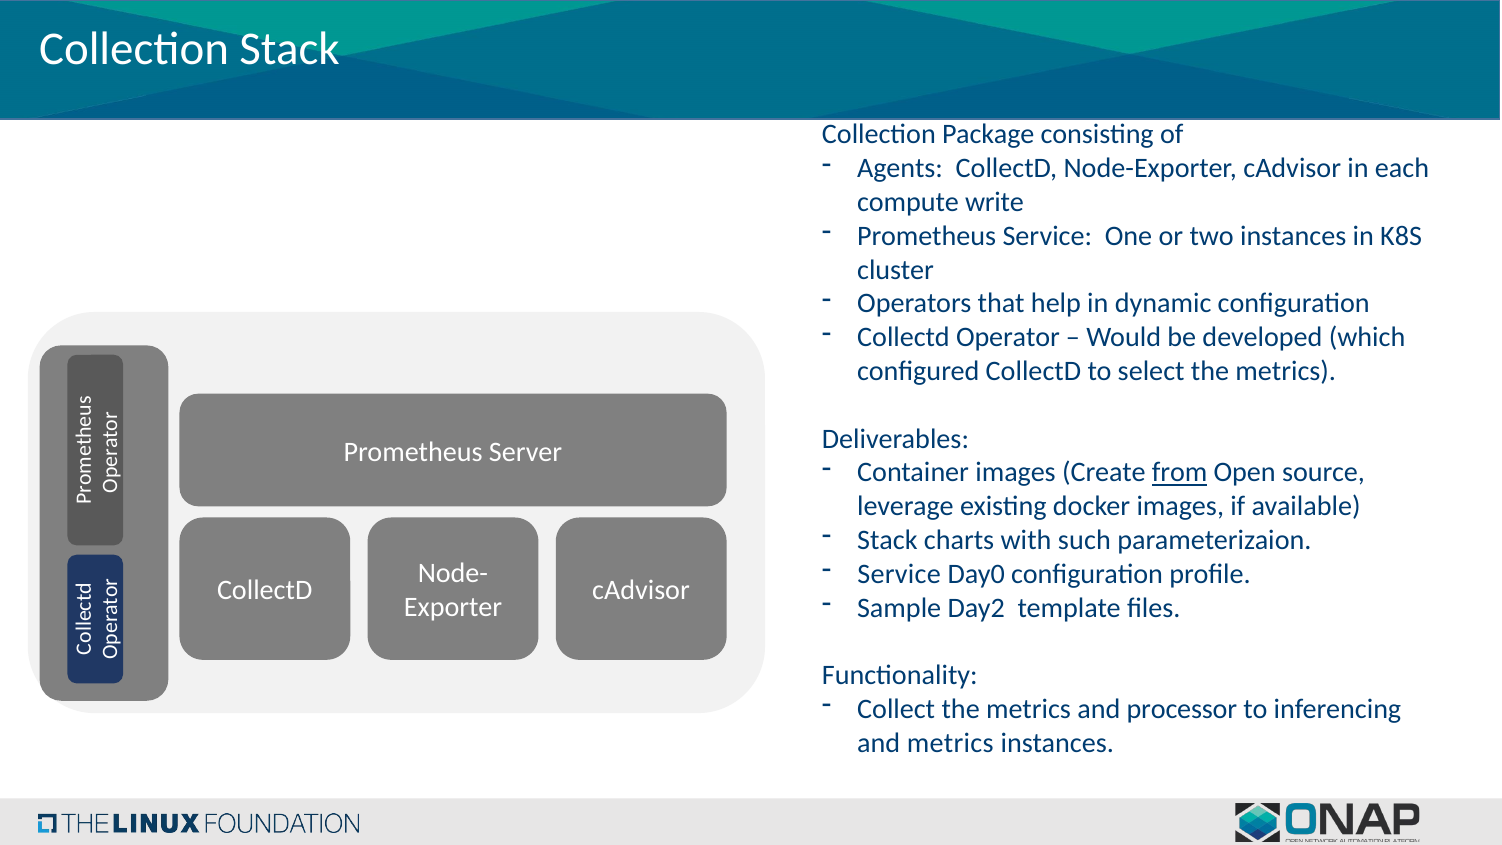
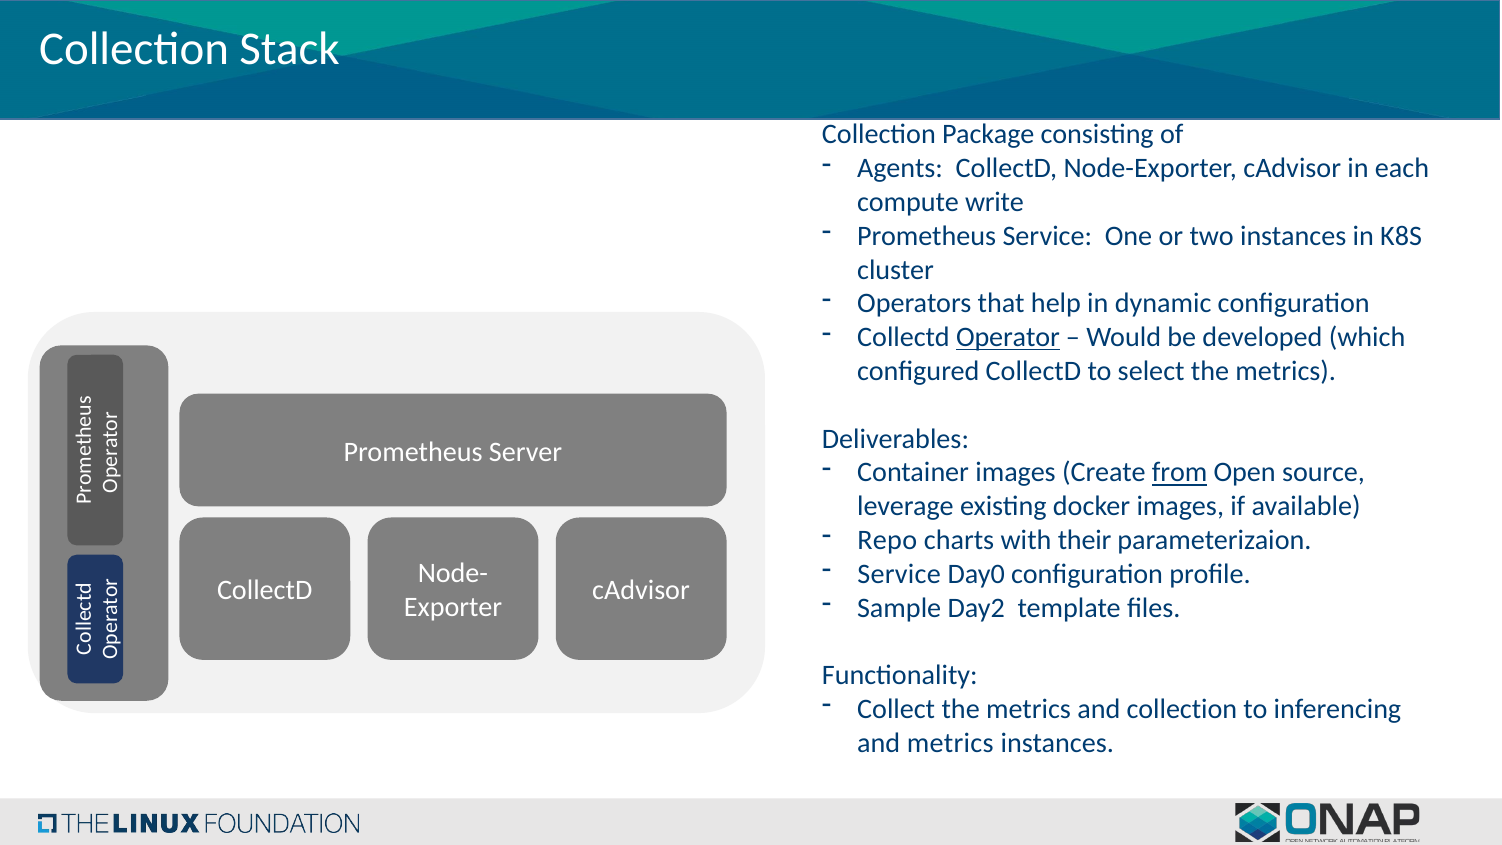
Operator underline: none -> present
Stack at (887, 540): Stack -> Repo
such: such -> their
and processor: processor -> collection
